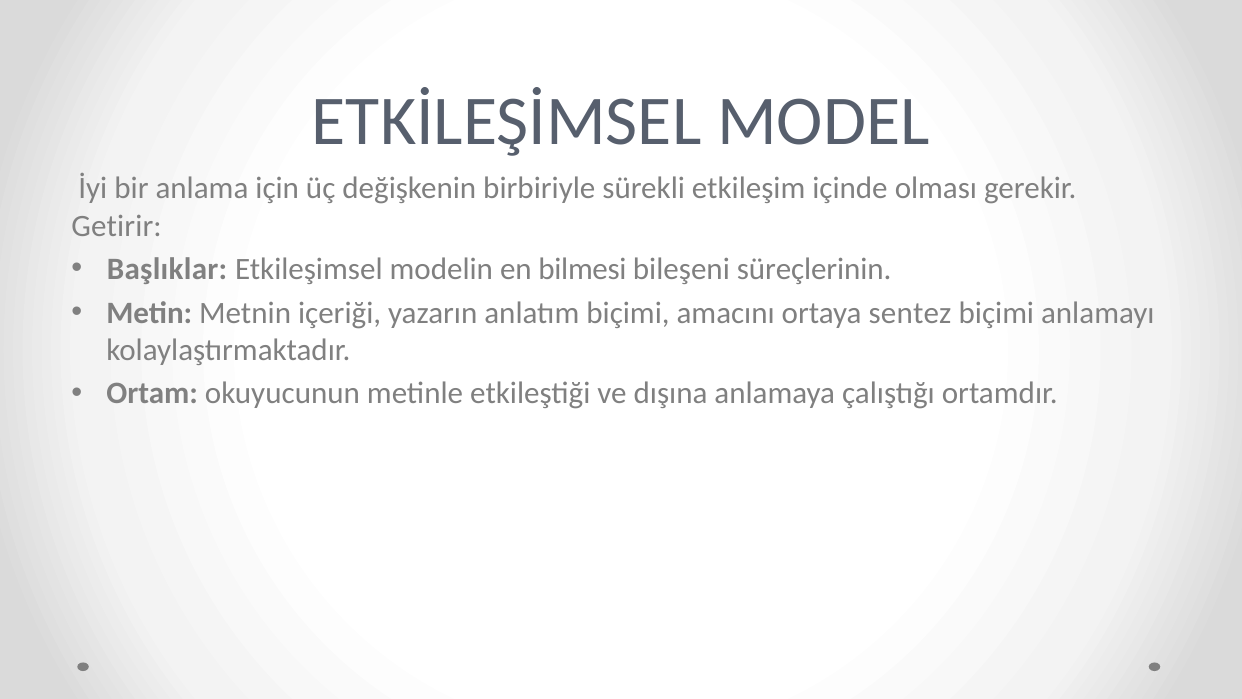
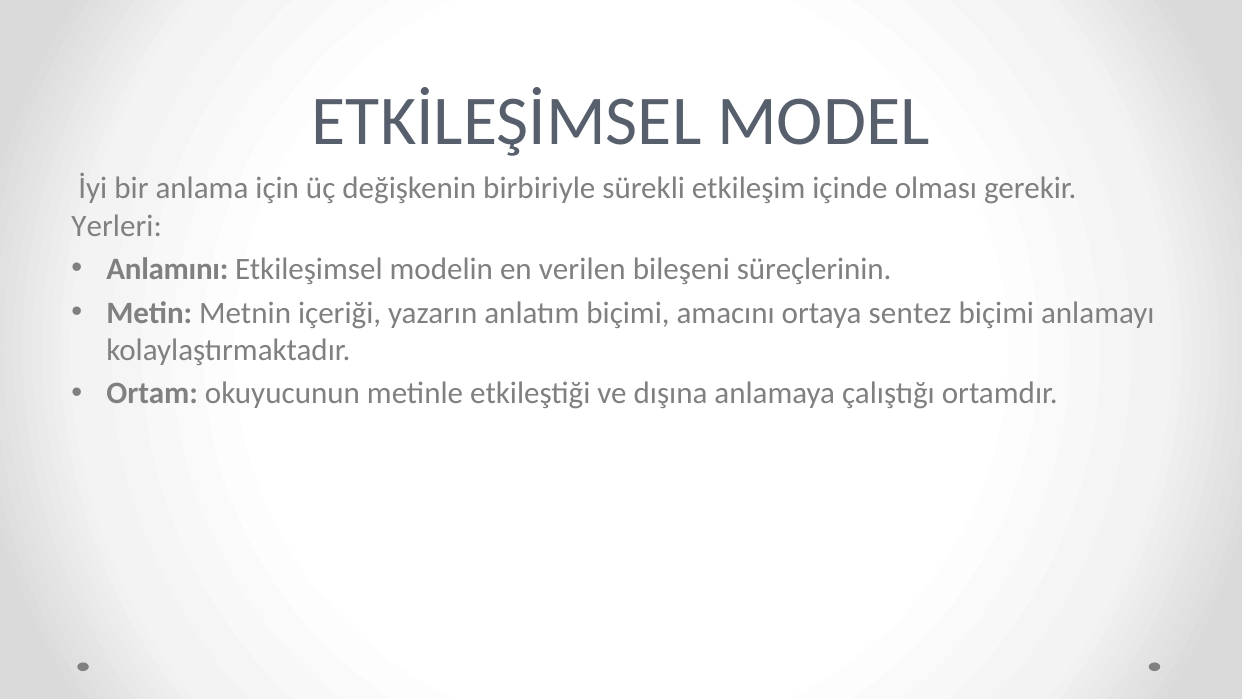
Getirir: Getirir -> Yerleri
Başlıklar: Başlıklar -> Anlamını
bilmesi: bilmesi -> verilen
